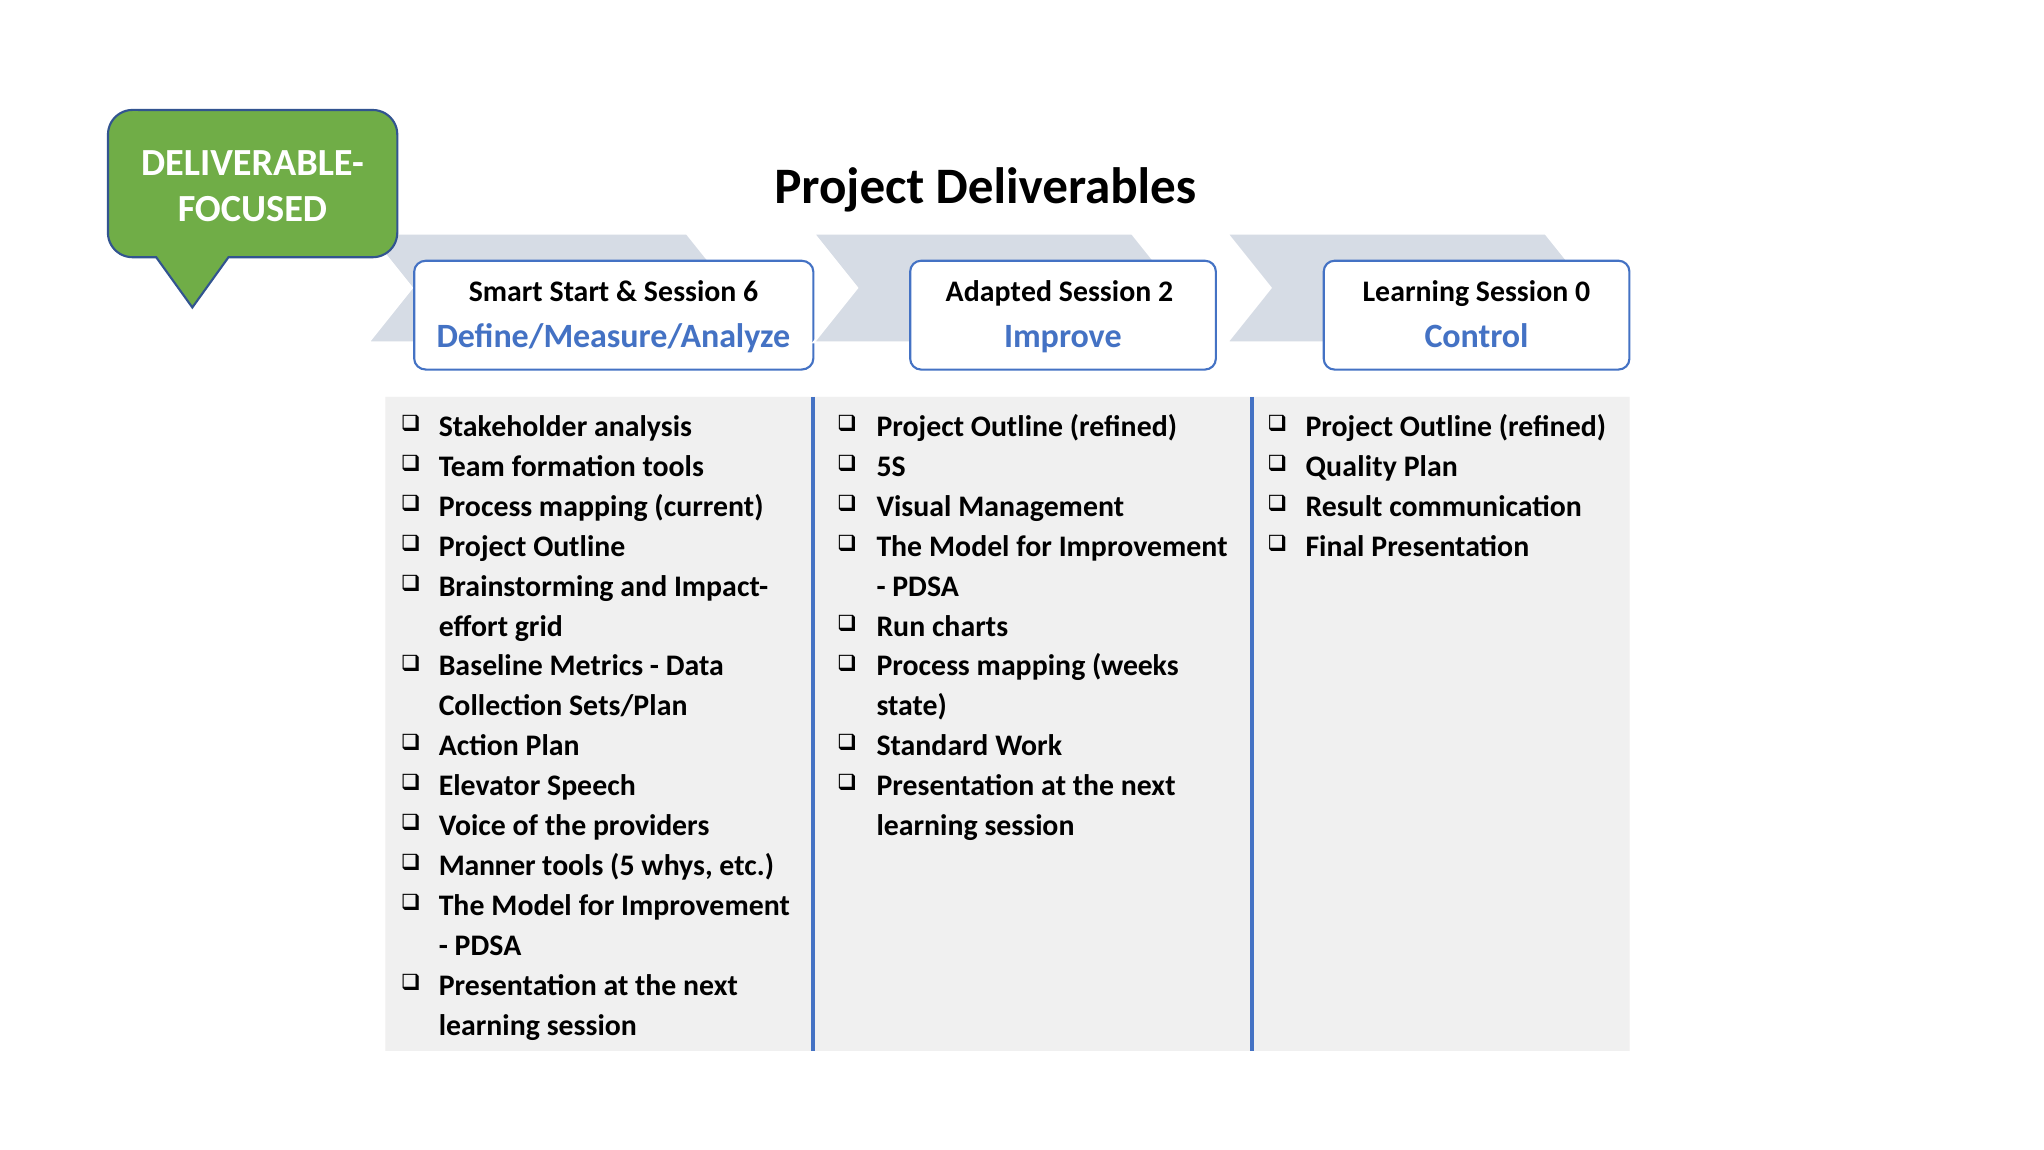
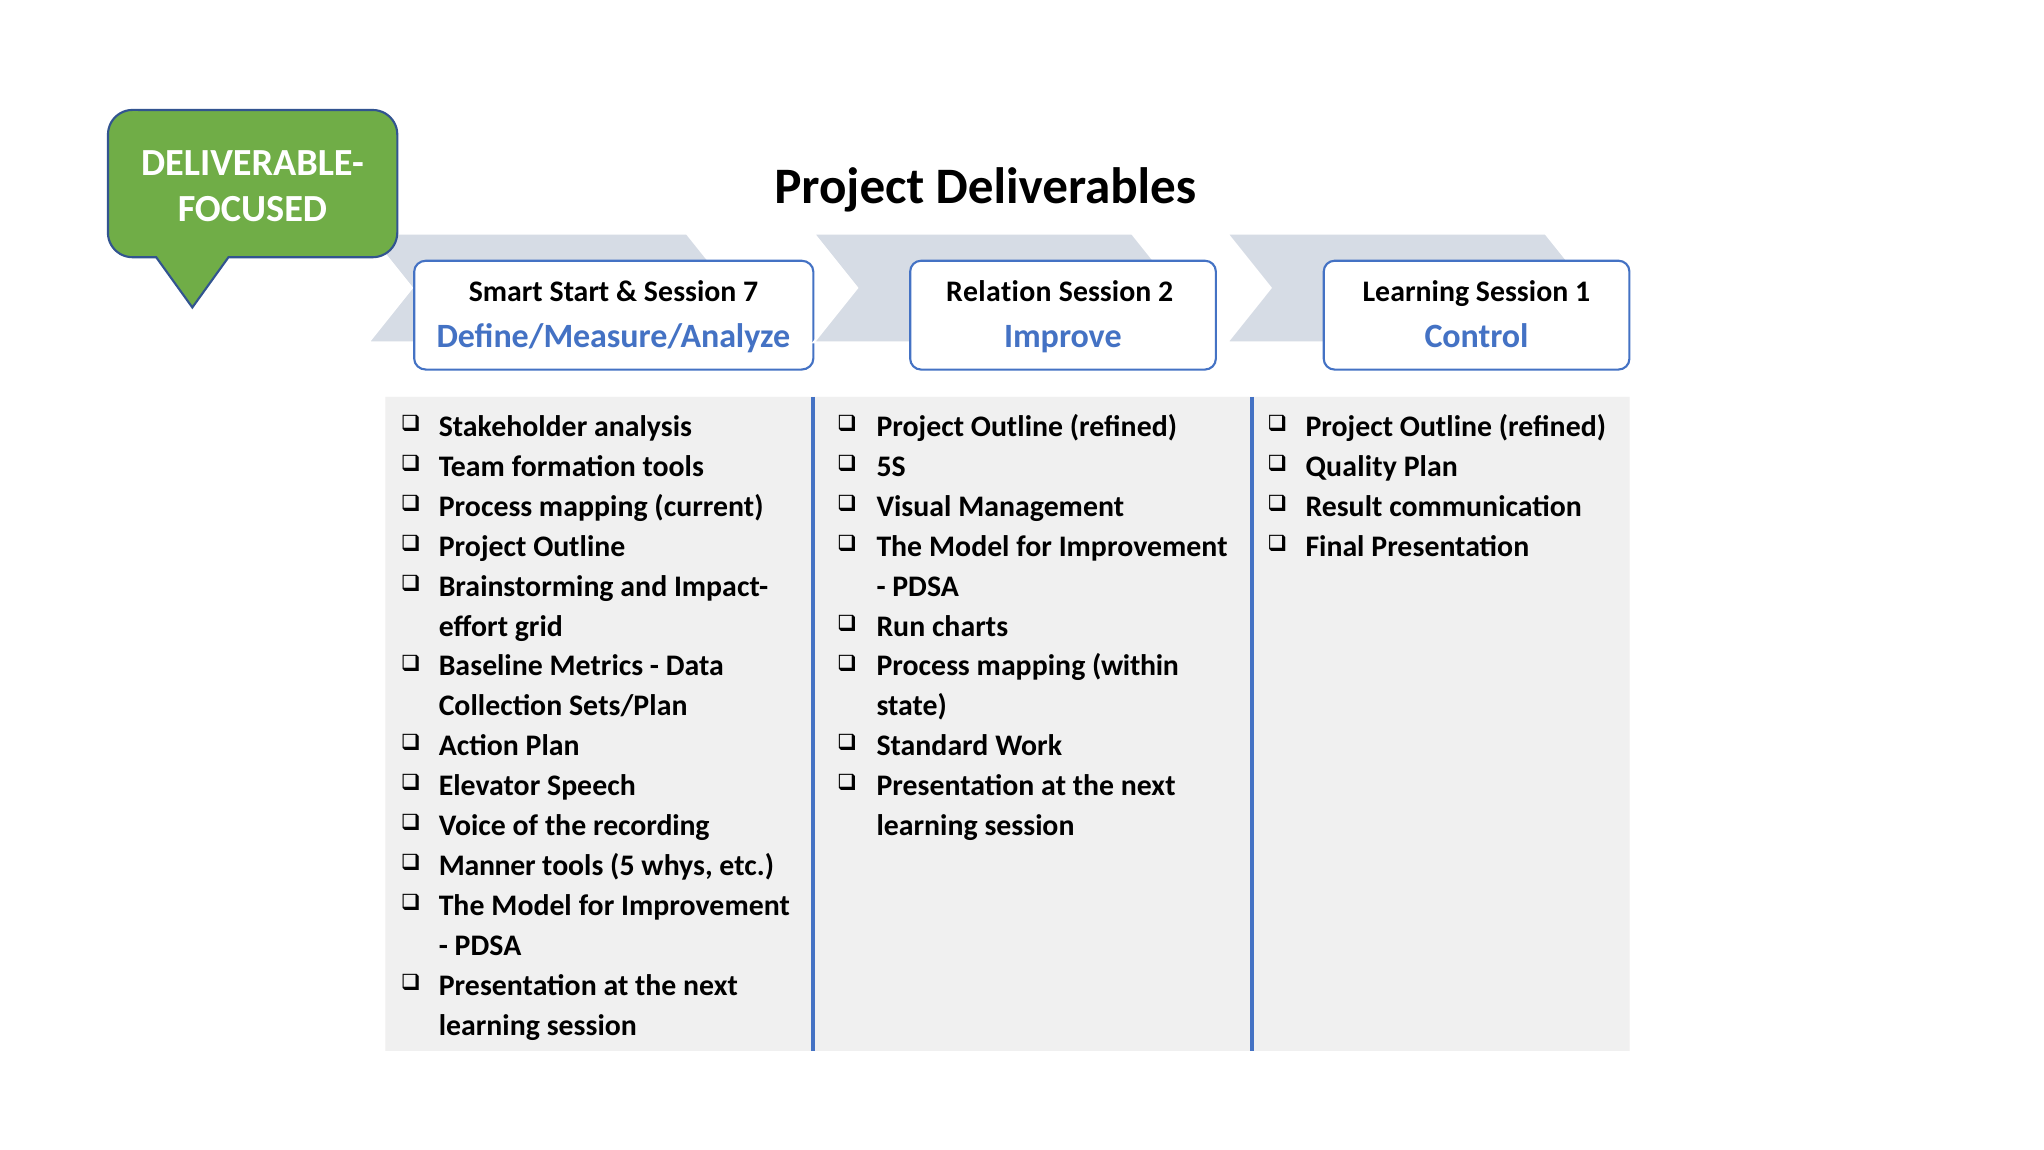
6: 6 -> 7
Adapted: Adapted -> Relation
0: 0 -> 1
weeks: weeks -> within
providers: providers -> recording
